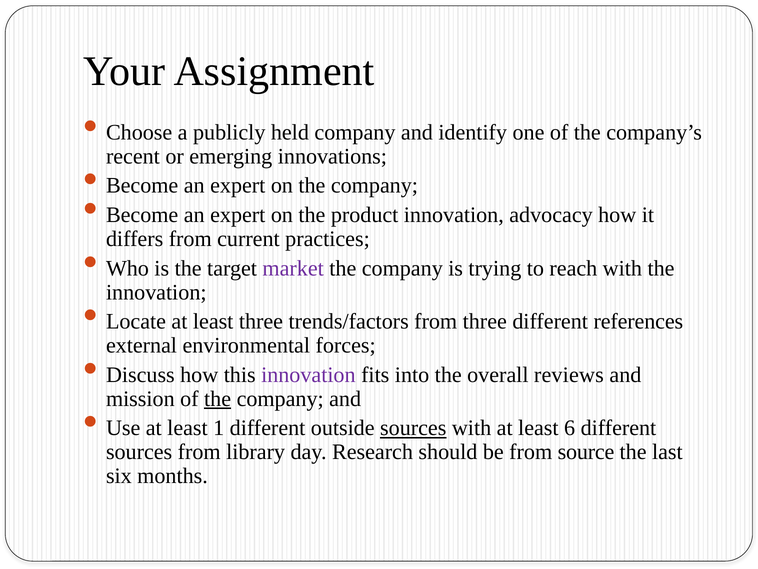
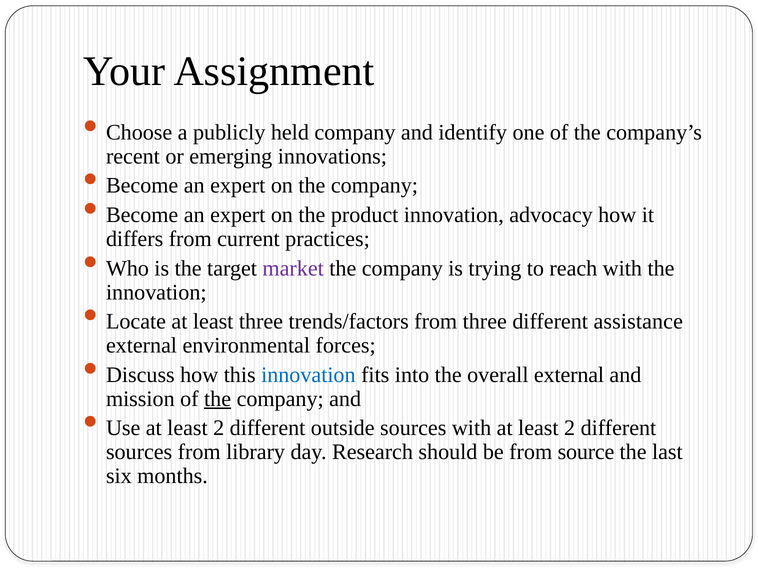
references: references -> assistance
innovation at (308, 375) colour: purple -> blue
overall reviews: reviews -> external
Use at least 1: 1 -> 2
sources at (413, 428) underline: present -> none
with at least 6: 6 -> 2
